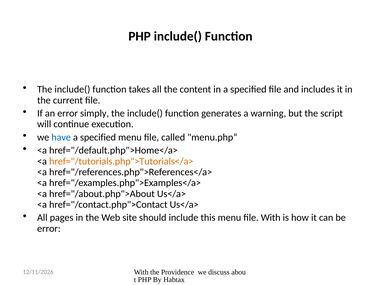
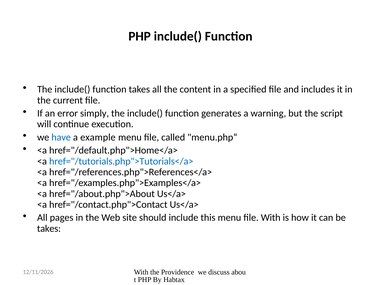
specified at (98, 138): specified -> example
href="/tutorials.php">Tutorials</a> colour: orange -> blue
error at (49, 229): error -> takes
